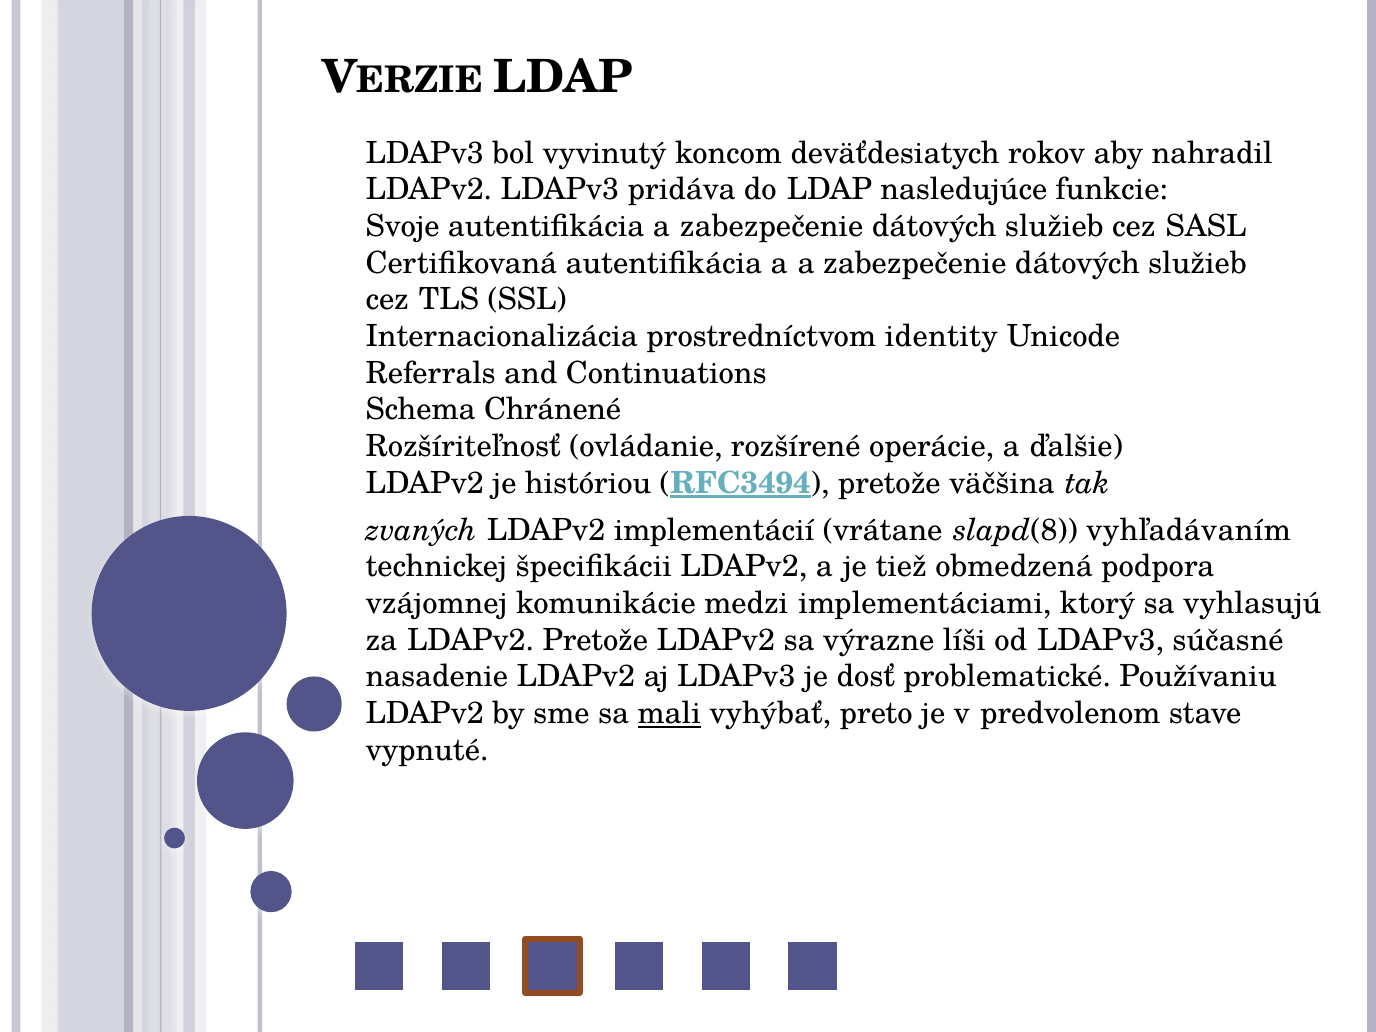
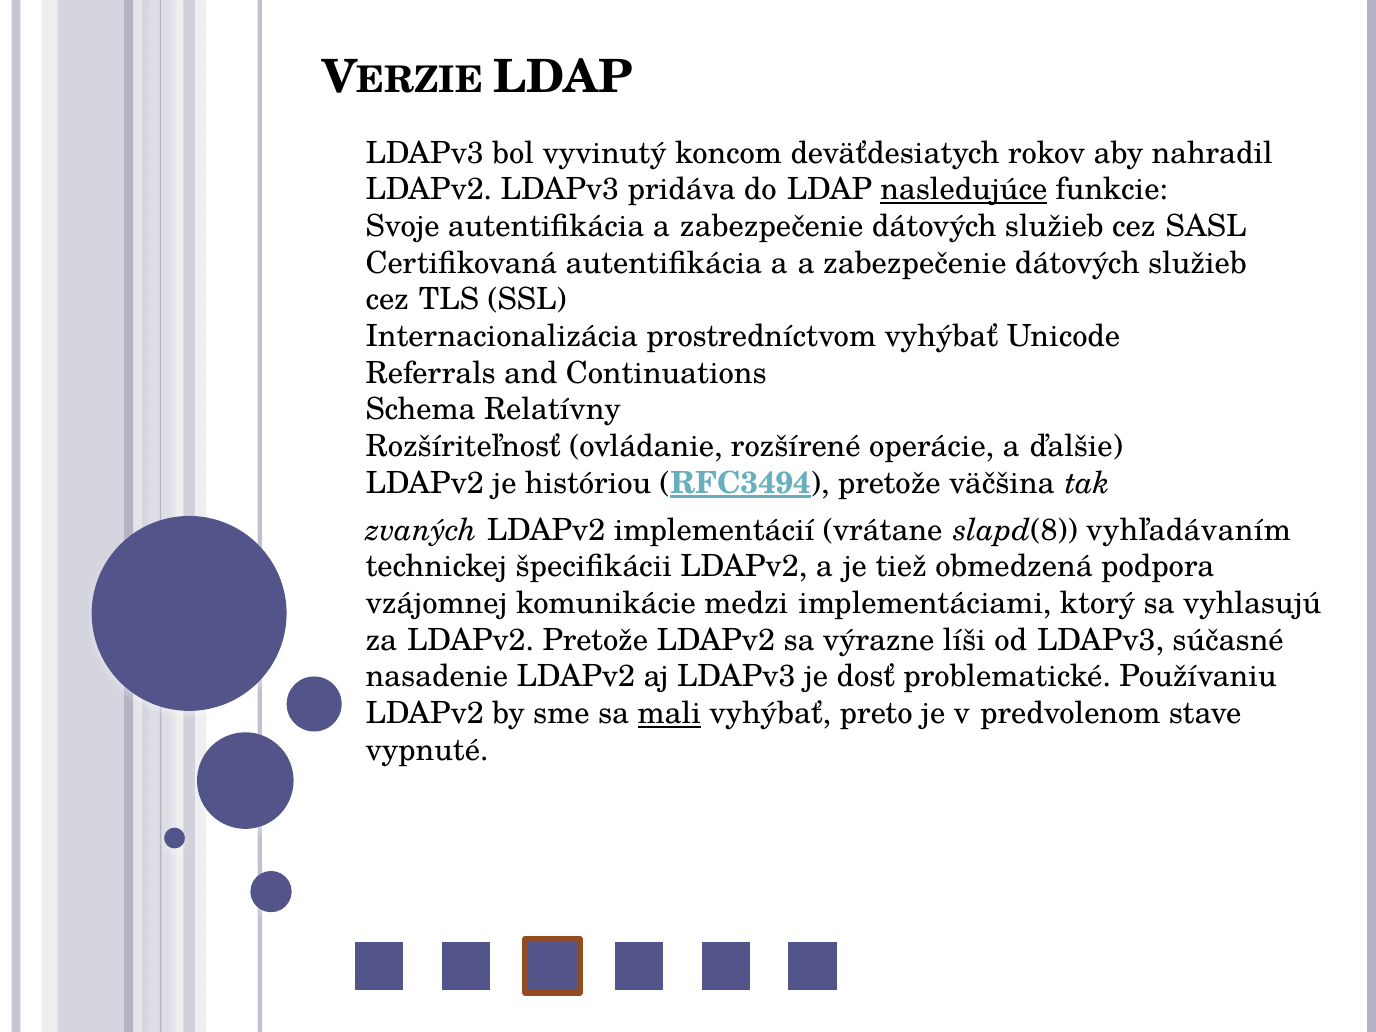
nasledujúce underline: none -> present
prostredníctvom identity: identity -> vyhýbať
Chránené: Chránené -> Relatívny
